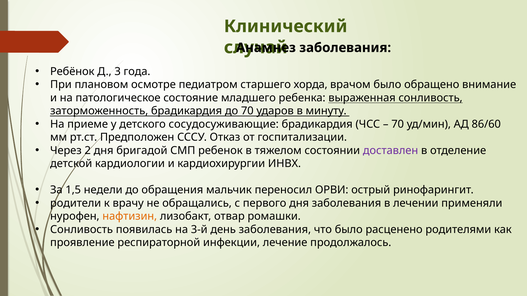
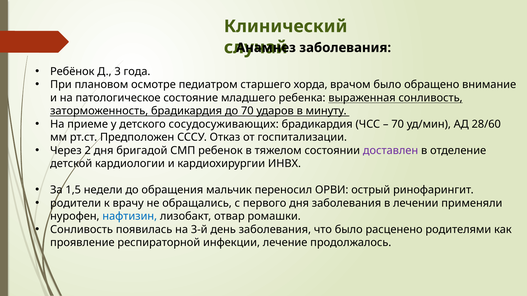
сосудосуживающие: сосудосуживающие -> сосудосуживающих
86/60: 86/60 -> 28/60
нафтизин colour: orange -> blue
